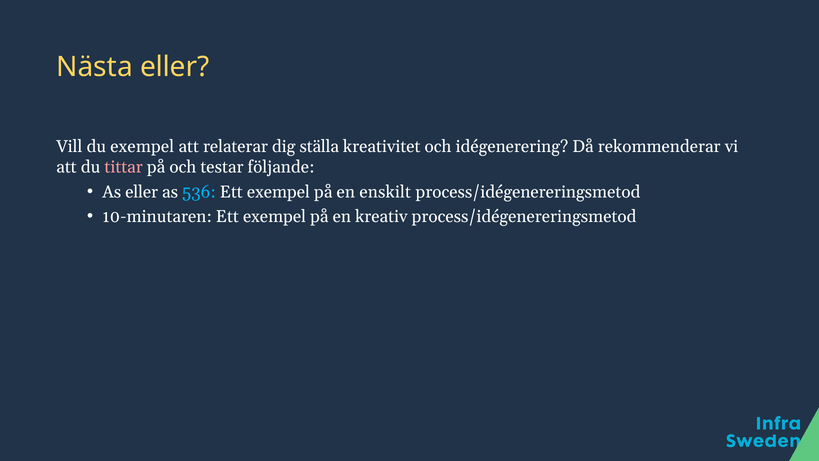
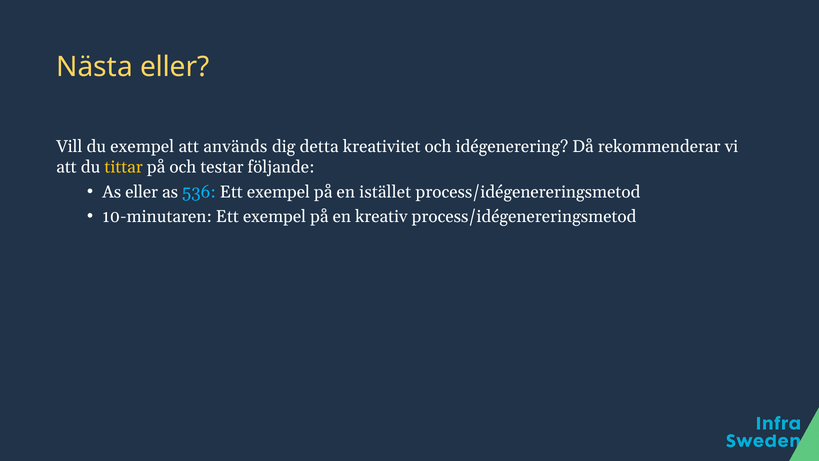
relaterar: relaterar -> används
ställa: ställa -> detta
tittar colour: pink -> yellow
enskilt: enskilt -> istället
